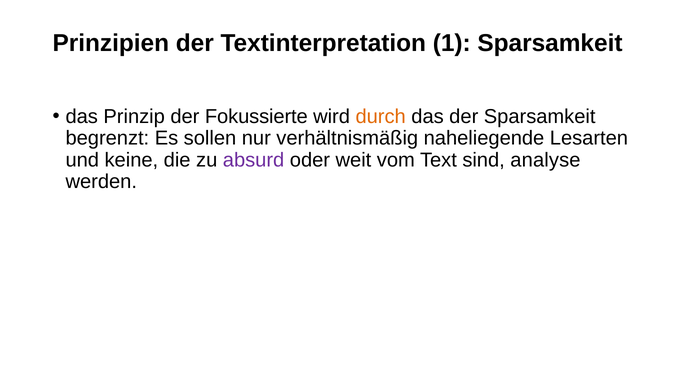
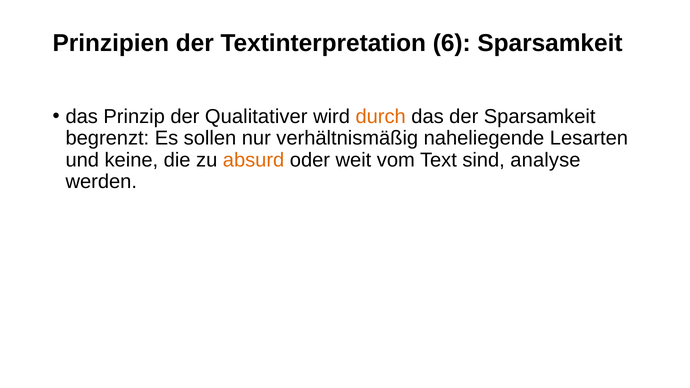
1: 1 -> 6
Fokussierte: Fokussierte -> Qualitativer
absurd colour: purple -> orange
